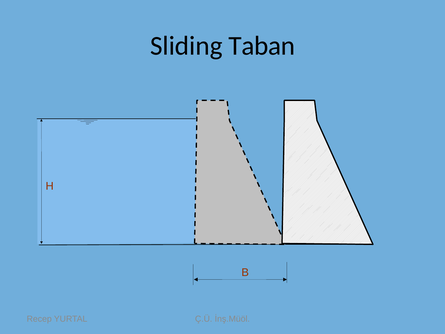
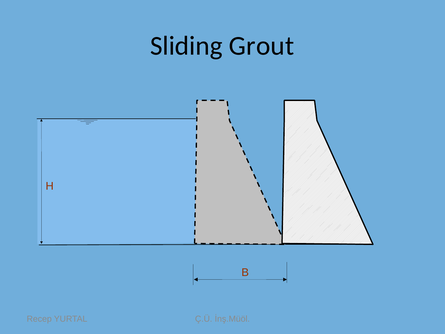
Taban: Taban -> Grout
